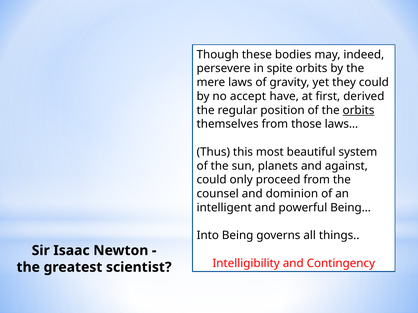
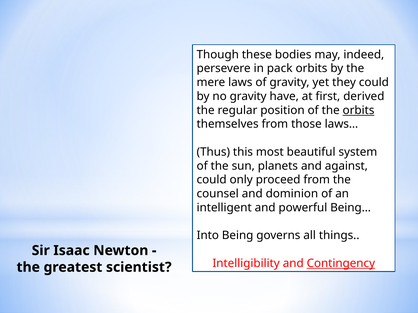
spite: spite -> pack
no accept: accept -> gravity
Contingency underline: none -> present
